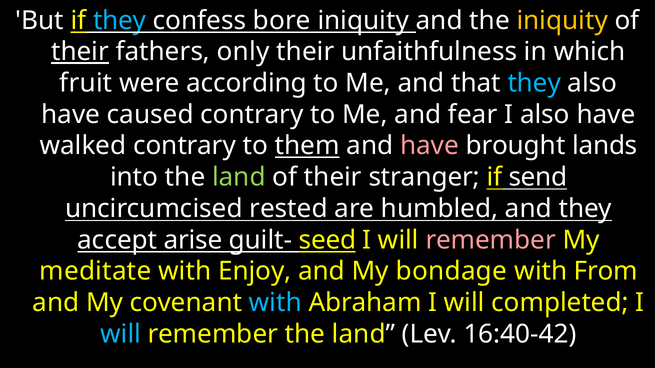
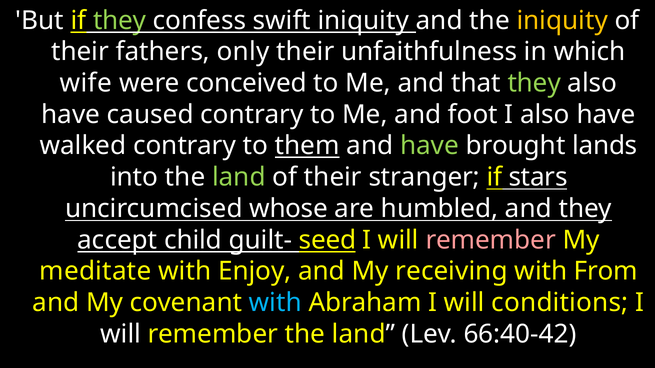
they at (120, 20) colour: light blue -> light green
bore: bore -> swift
their at (80, 52) underline: present -> none
fruit: fruit -> wife
according: according -> conceived
they at (534, 83) colour: light blue -> light green
fear: fear -> foot
have at (429, 146) colour: pink -> light green
send: send -> stars
rested: rested -> whose
arise: arise -> child
bondage: bondage -> receiving
completed: completed -> conditions
will at (121, 334) colour: light blue -> white
16:40-42: 16:40-42 -> 66:40-42
